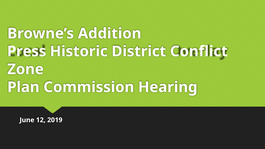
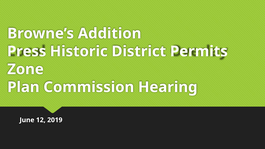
Conflict: Conflict -> Permits
